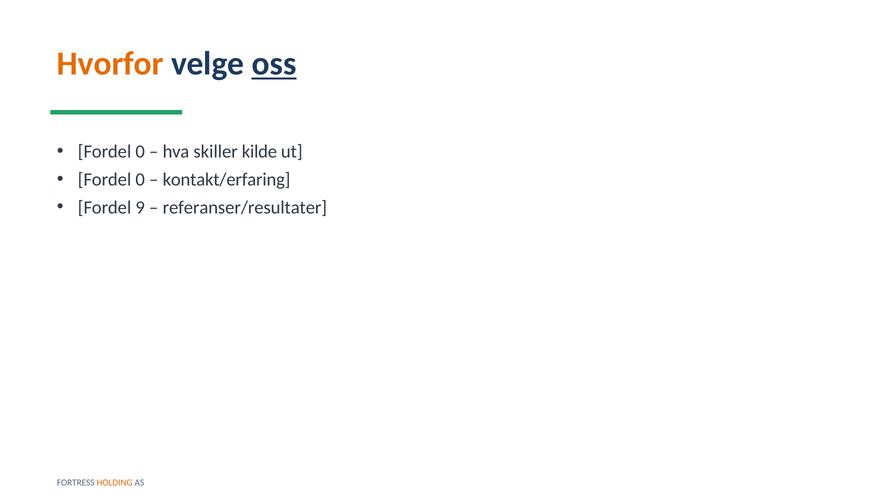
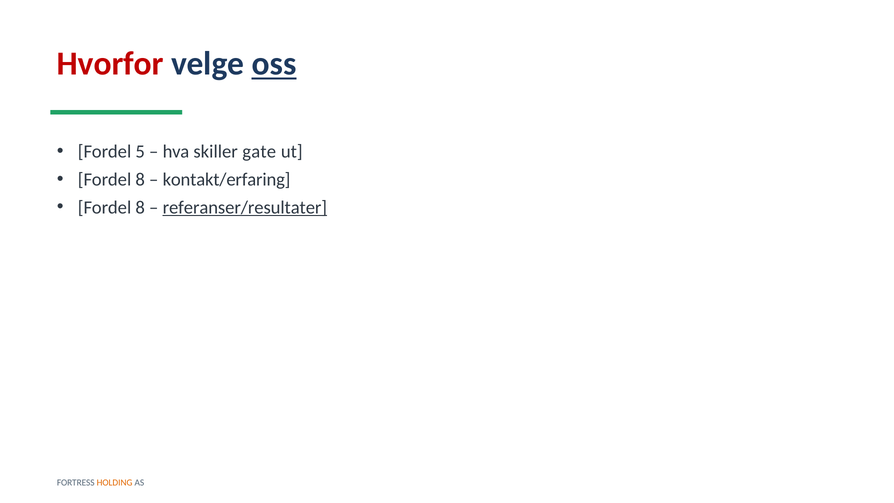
Hvorfor colour: orange -> red
0 at (140, 151): 0 -> 5
kilde: kilde -> gate
0 at (140, 179): 0 -> 8
9 at (140, 207): 9 -> 8
referanser/resultater underline: none -> present
